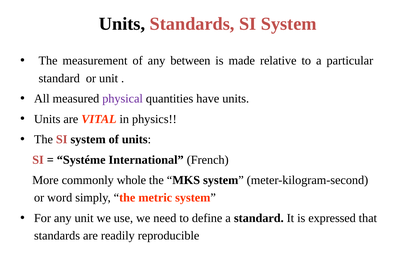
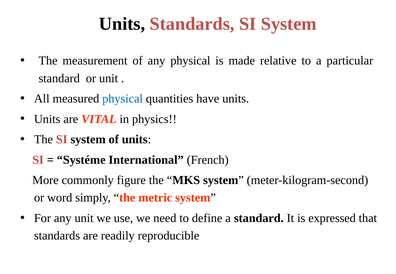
any between: between -> physical
physical at (123, 99) colour: purple -> blue
whole: whole -> figure
